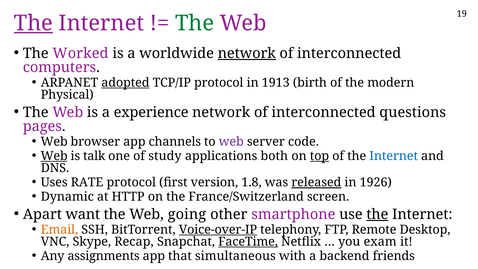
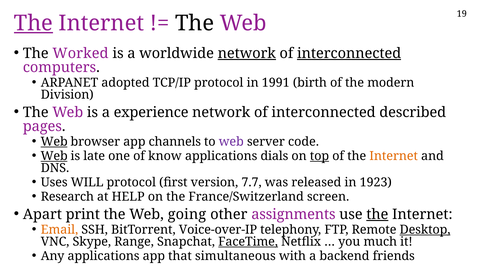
The at (195, 23) colour: green -> black
interconnected at (349, 53) underline: none -> present
adopted underline: present -> none
1913: 1913 -> 1991
Physical: Physical -> Division
questions: questions -> described
Web at (54, 142) underline: none -> present
talk: talk -> late
study: study -> know
both: both -> dials
Internet at (394, 156) colour: blue -> orange
RATE: RATE -> WILL
1.8: 1.8 -> 7.7
released underline: present -> none
1926: 1926 -> 1923
Dynamic: Dynamic -> Research
HTTP: HTTP -> HELP
want: want -> print
smartphone: smartphone -> assignments
Voice-over-IP underline: present -> none
Desktop underline: none -> present
Recap: Recap -> Range
exam: exam -> much
Any assignments: assignments -> applications
